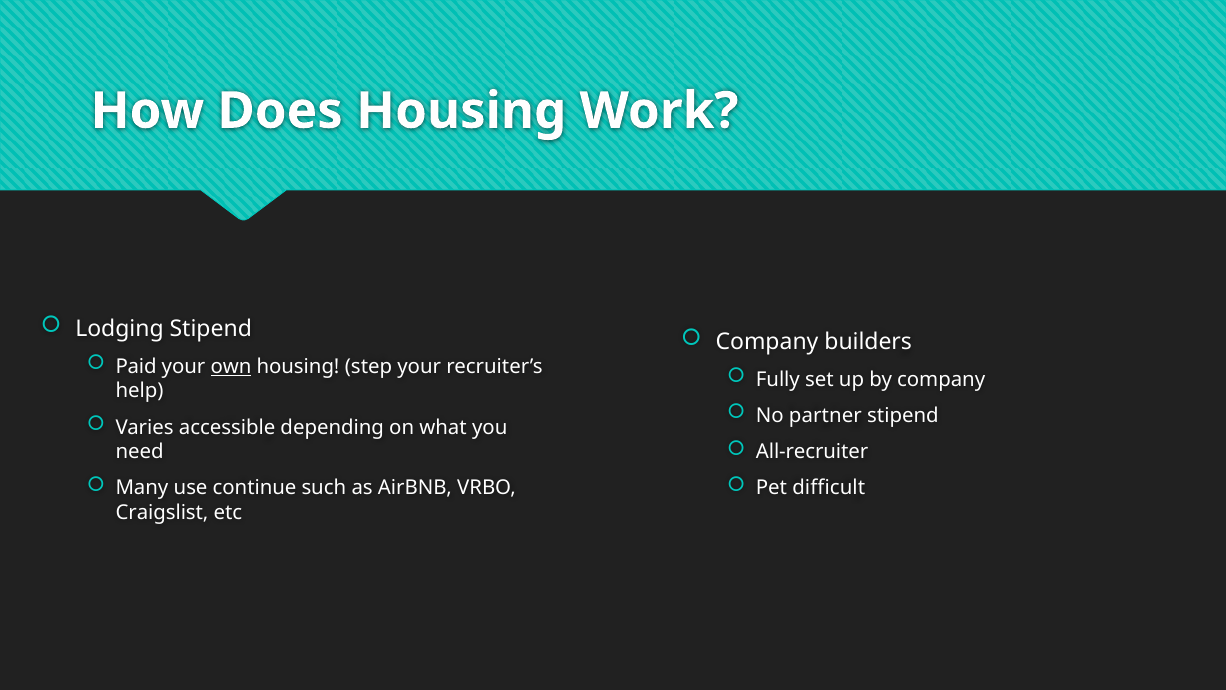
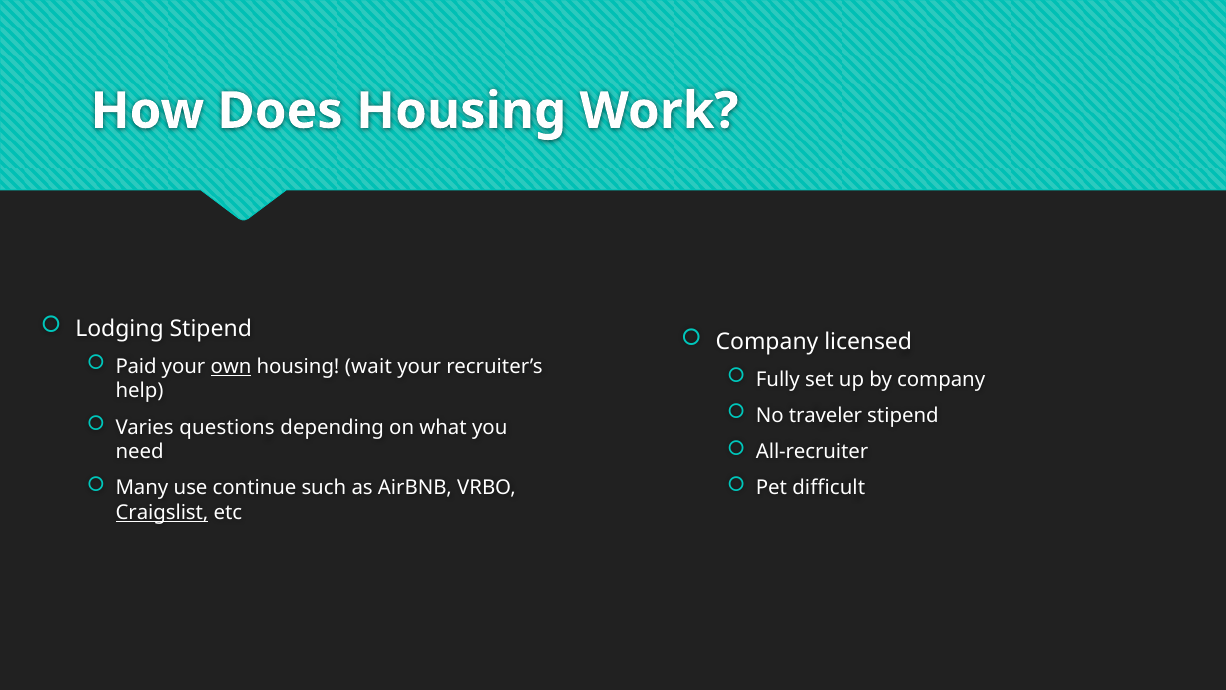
builders: builders -> licensed
step: step -> wait
partner: partner -> traveler
accessible: accessible -> questions
Craigslist underline: none -> present
